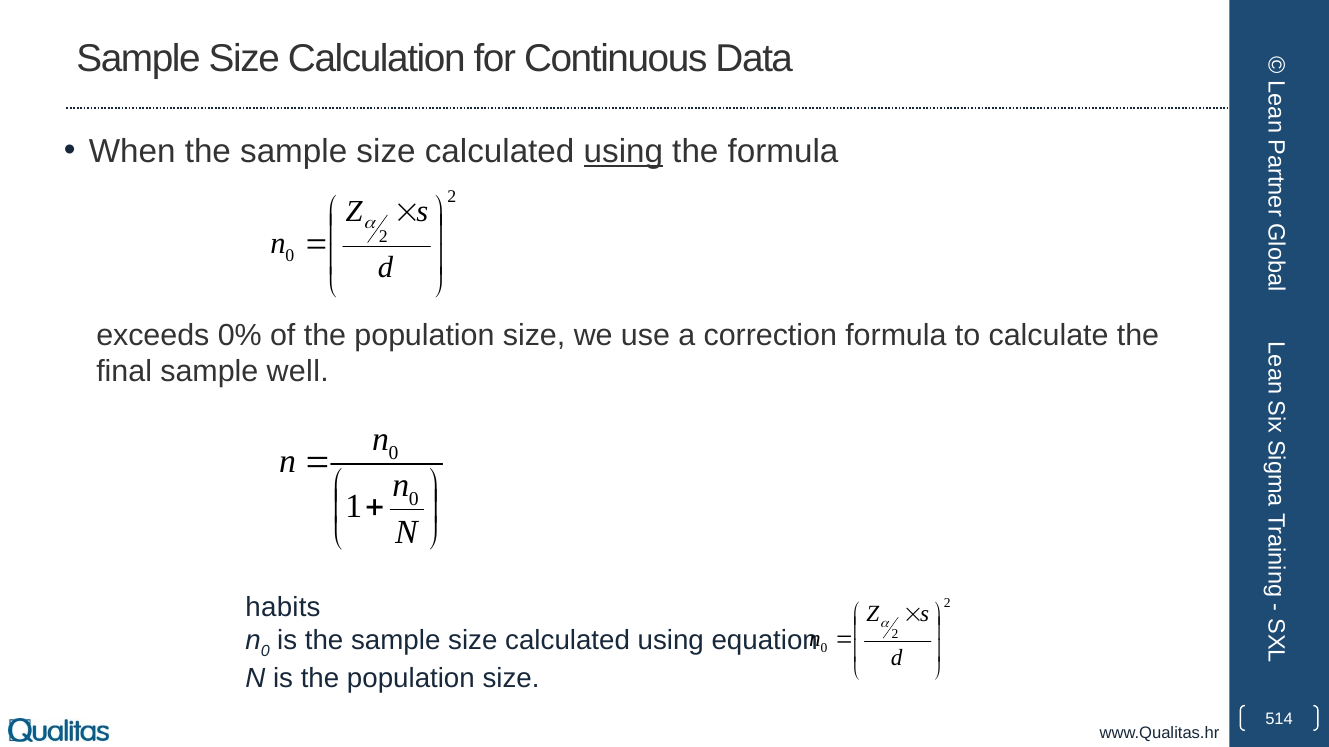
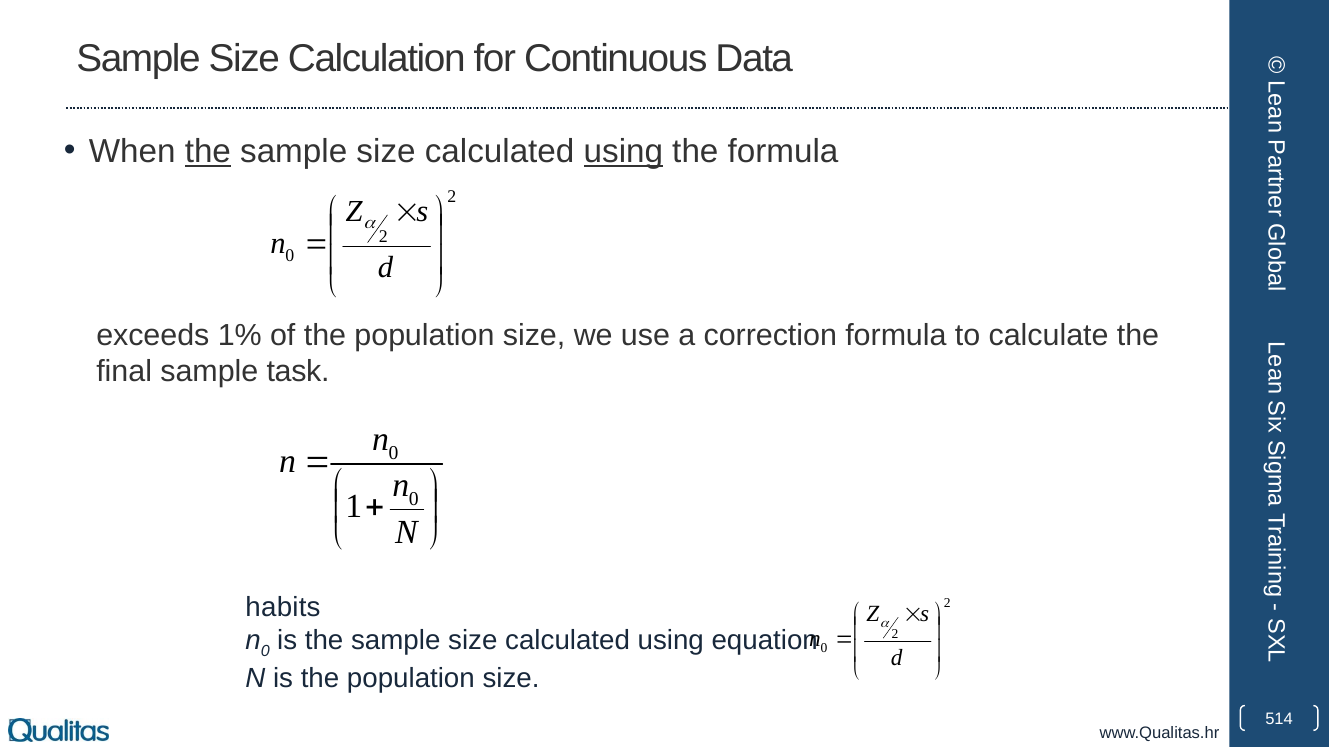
the at (208, 152) underline: none -> present
0%: 0% -> 1%
well: well -> task
